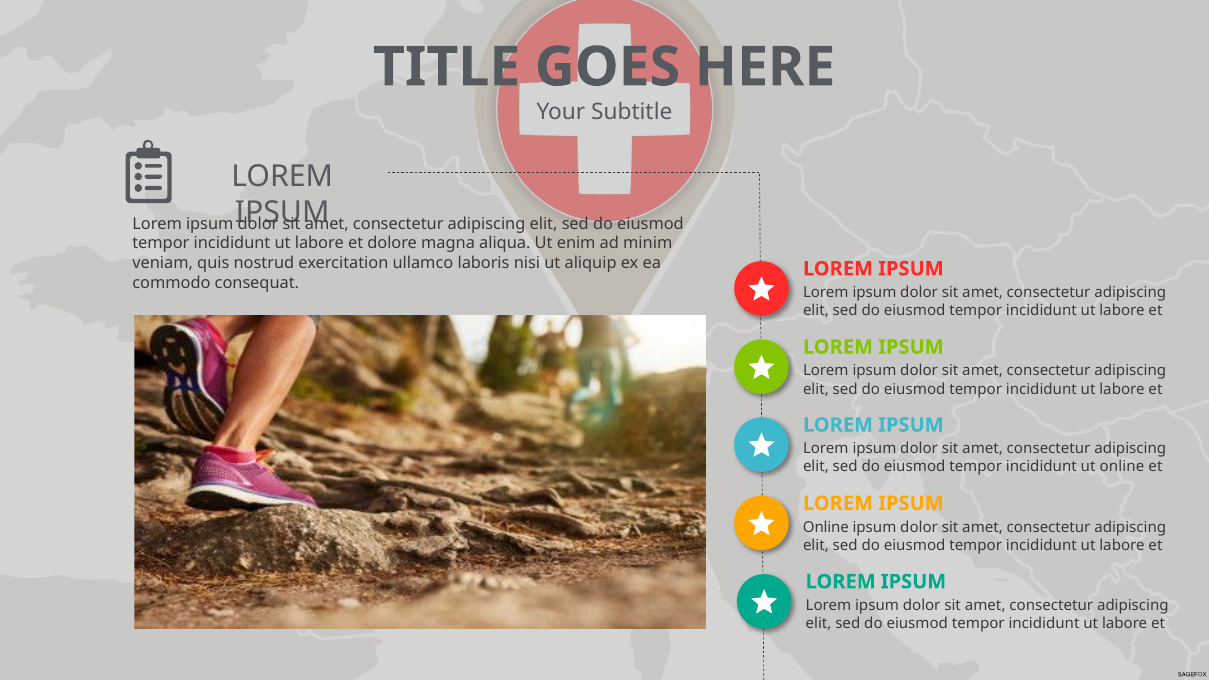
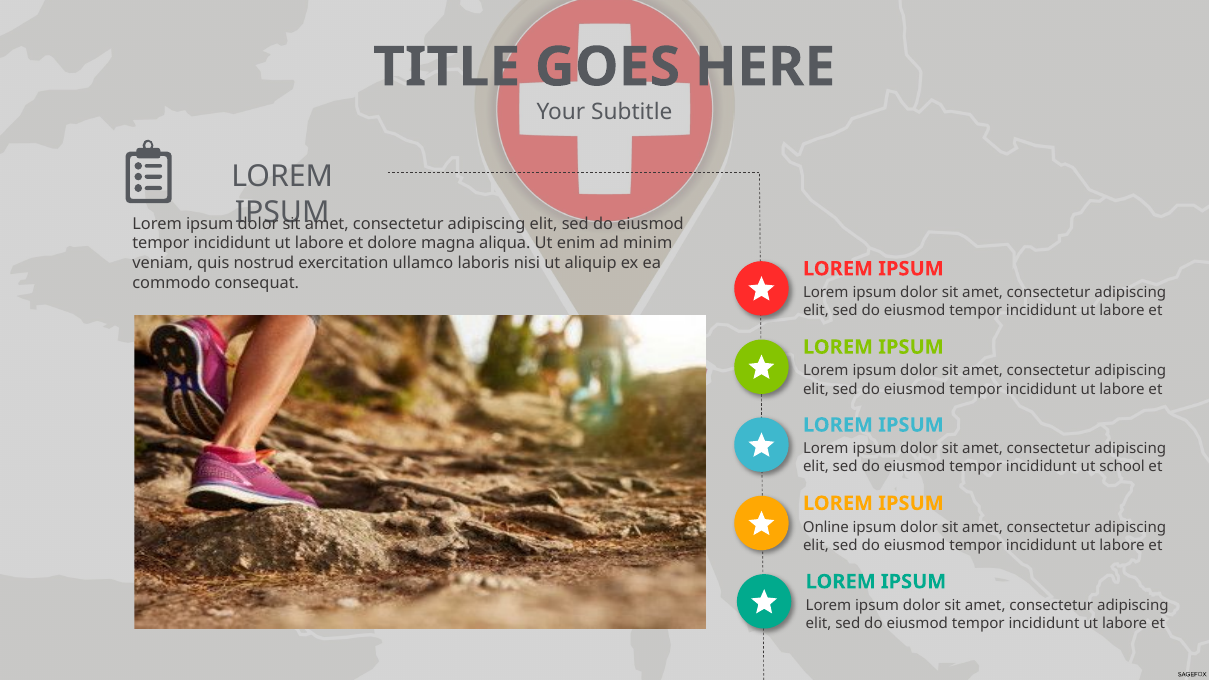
ut online: online -> school
